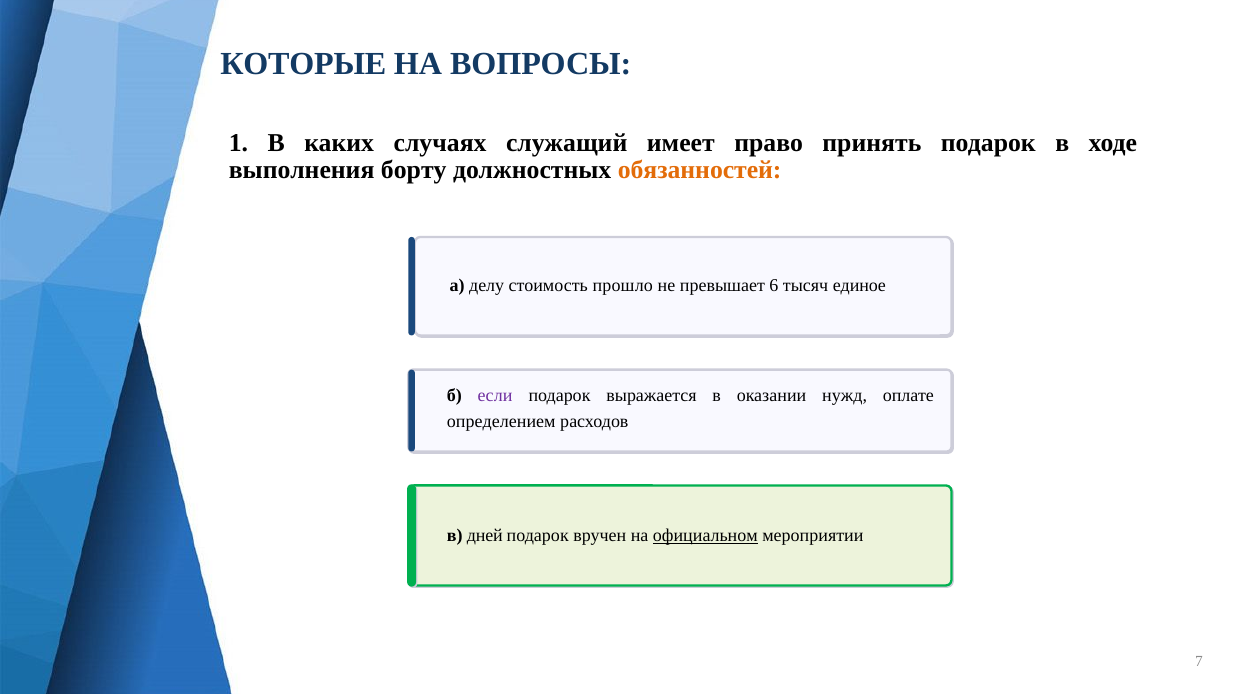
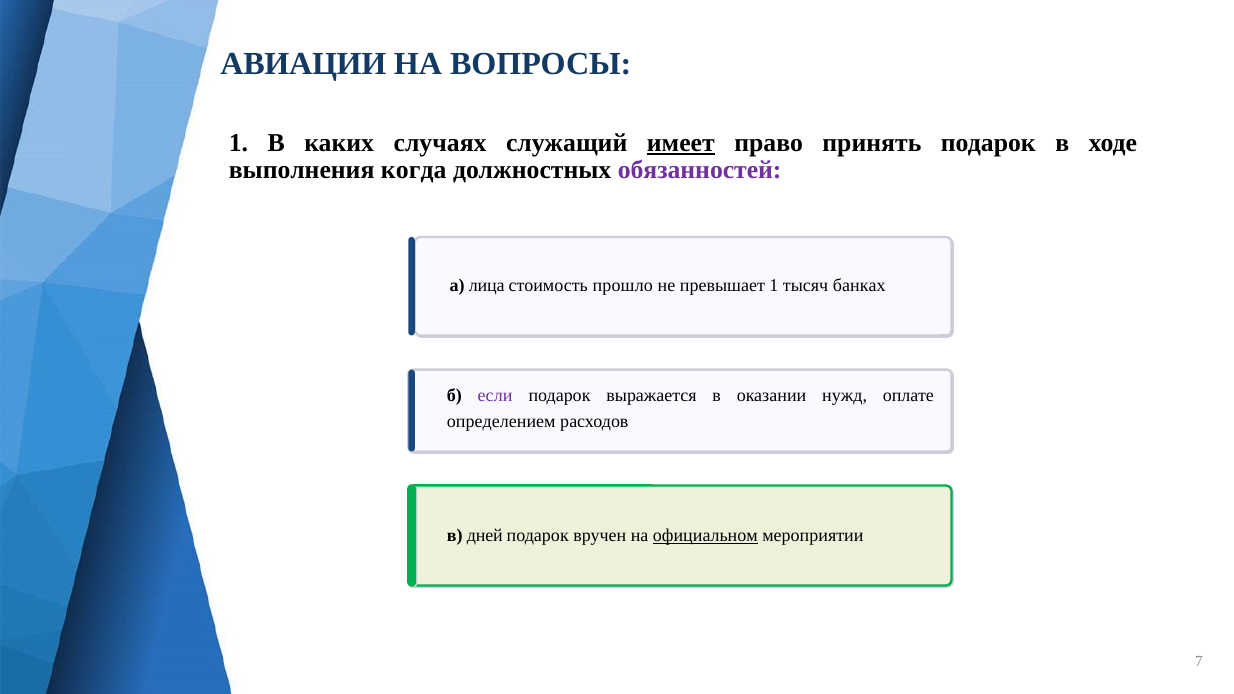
КОТОРЫЕ: КОТОРЫЕ -> АВИАЦИИ
имеет underline: none -> present
борту: борту -> когда
обязанностей colour: orange -> purple
делу: делу -> лица
превышает 6: 6 -> 1
единое: единое -> банках
